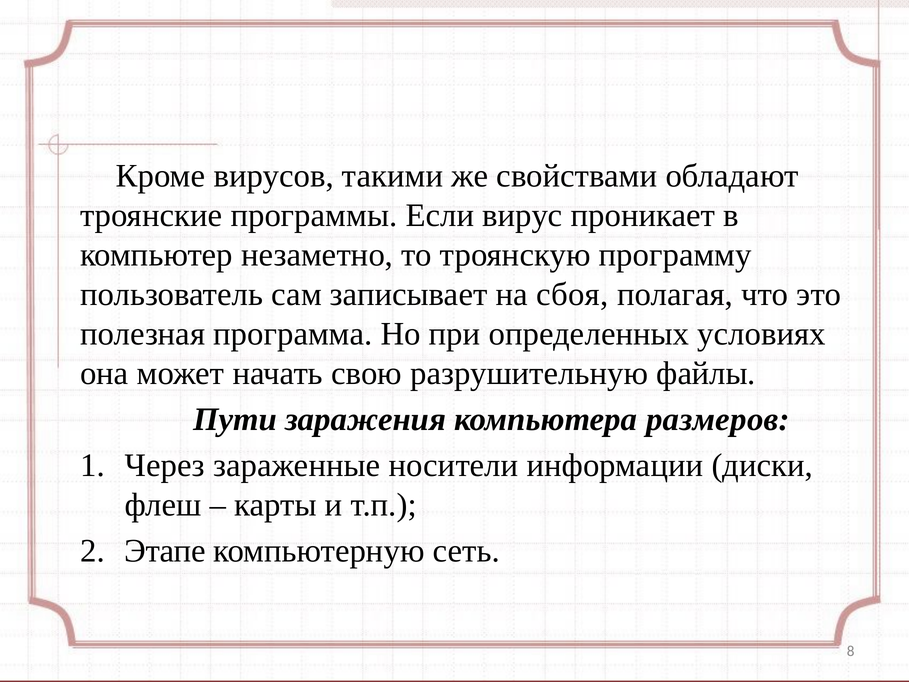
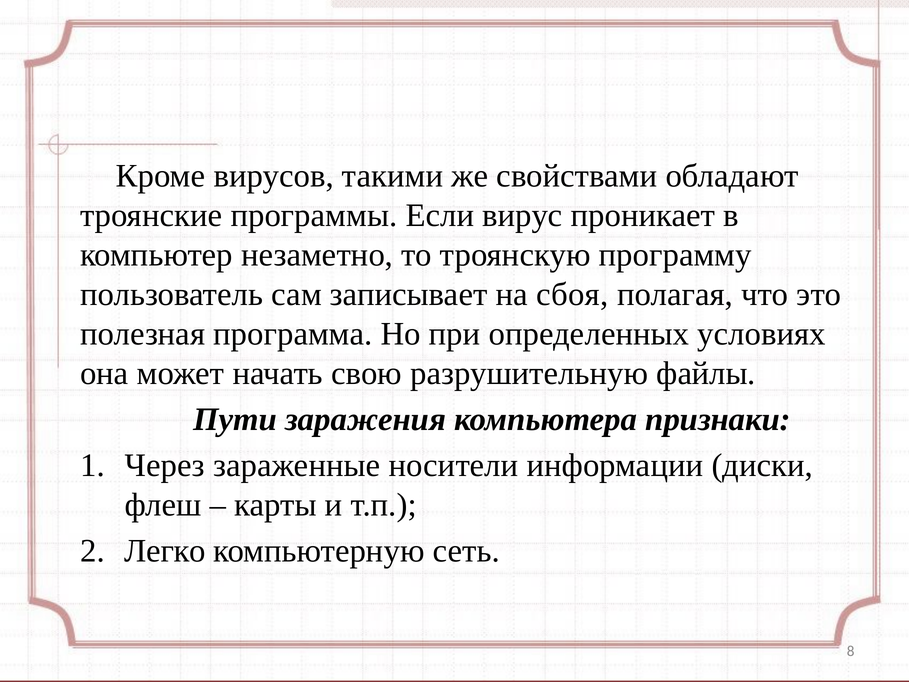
размеров: размеров -> признаки
Этапе: Этапе -> Легко
